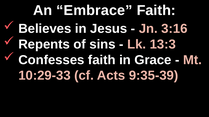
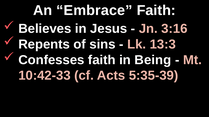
Grace: Grace -> Being
10:29-33: 10:29-33 -> 10:42-33
9:35-39: 9:35-39 -> 5:35-39
